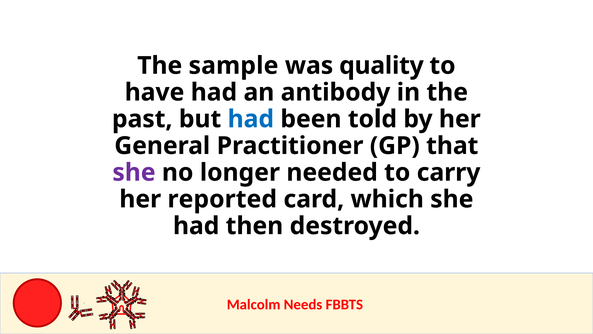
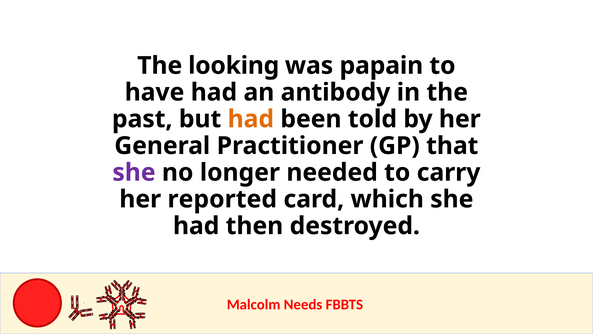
sample: sample -> looking
quality: quality -> papain
had at (251, 119) colour: blue -> orange
